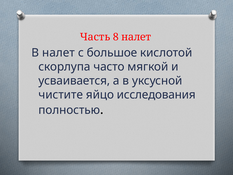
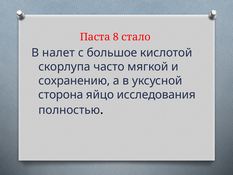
Часть: Часть -> Паста
8 налет: налет -> стало
усваивается: усваивается -> сохранению
чистите: чистите -> сторона
